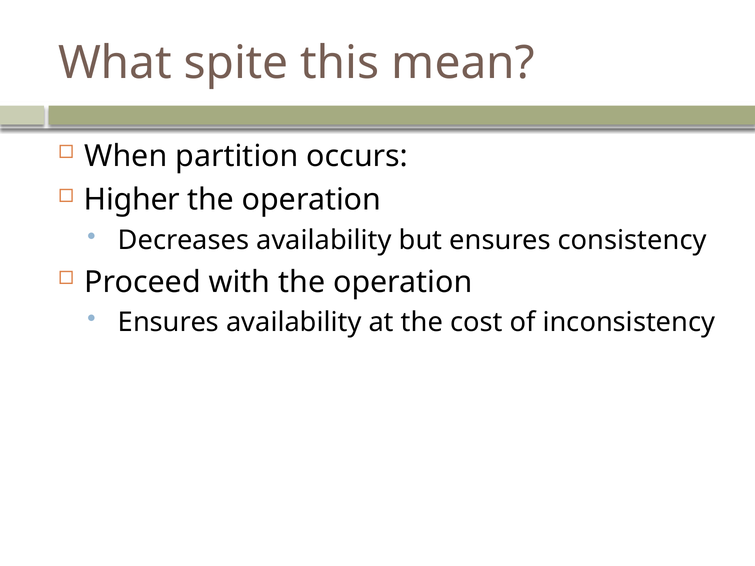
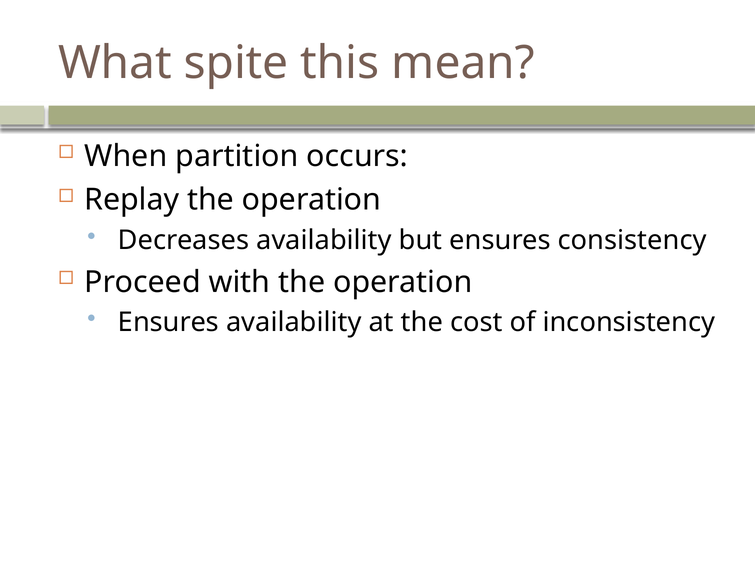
Higher: Higher -> Replay
